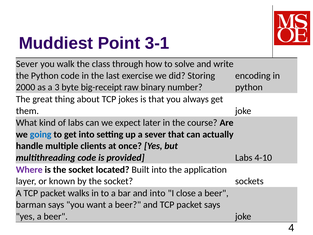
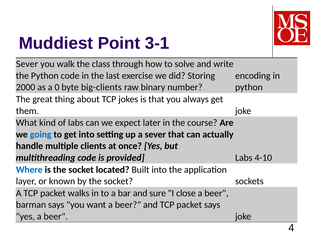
3: 3 -> 0
big-receipt: big-receipt -> big-clients
Where colour: purple -> blue
and into: into -> sure
